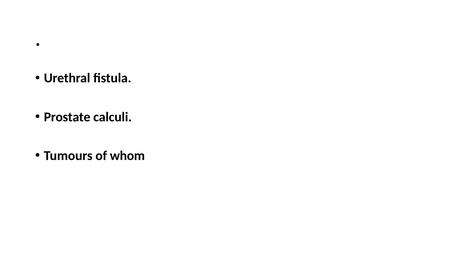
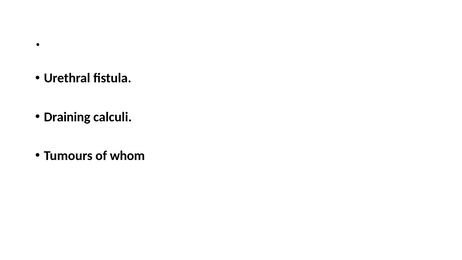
Prostate: Prostate -> Draining
